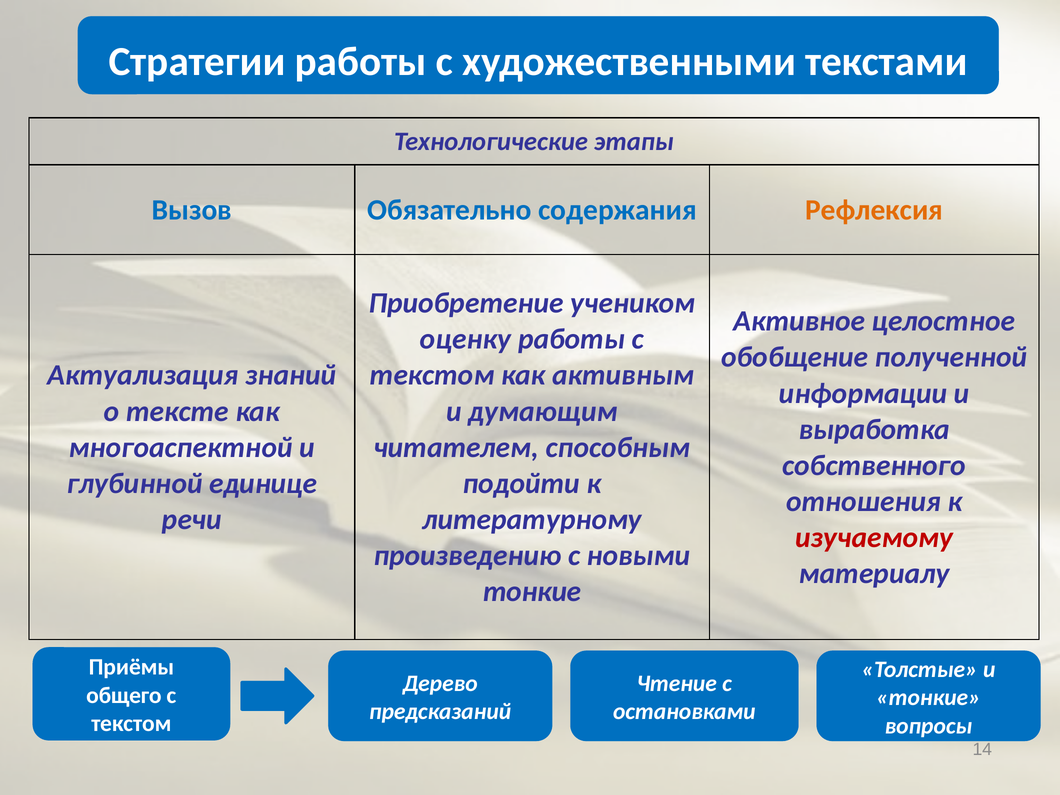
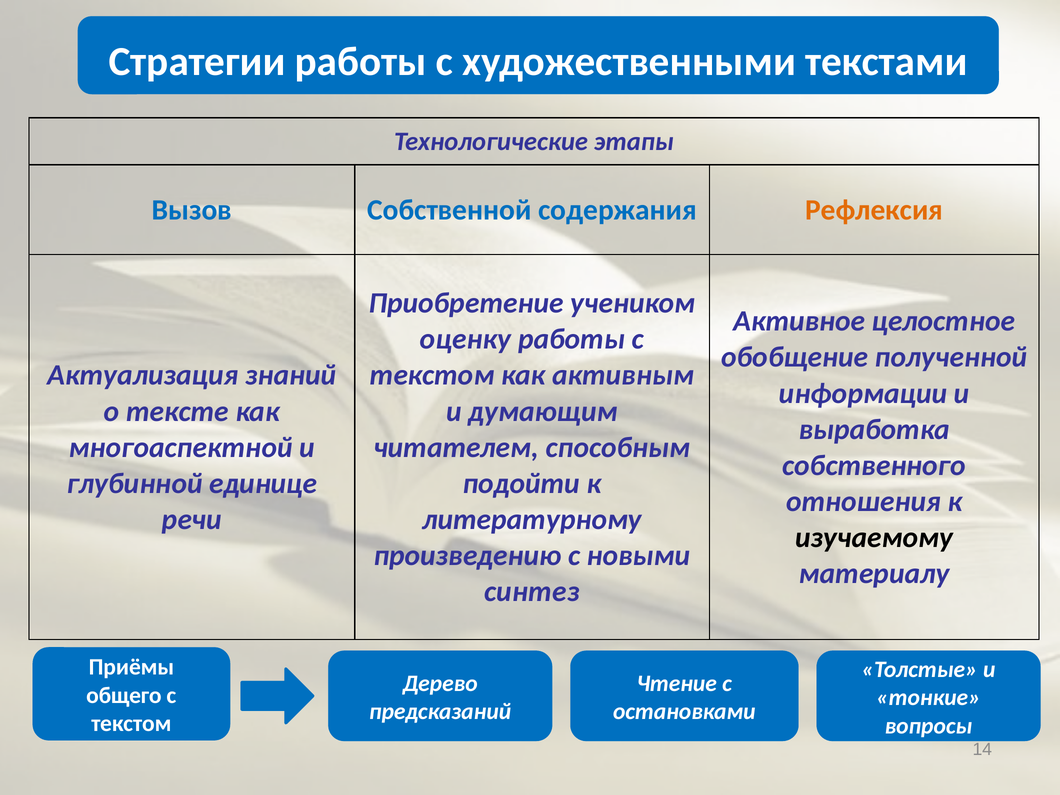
Обязательно: Обязательно -> Собственной
изучаемому colour: red -> black
тонкие at (532, 592): тонкие -> синтез
